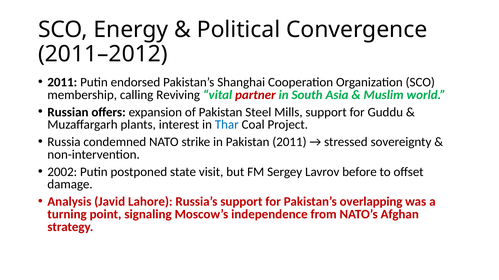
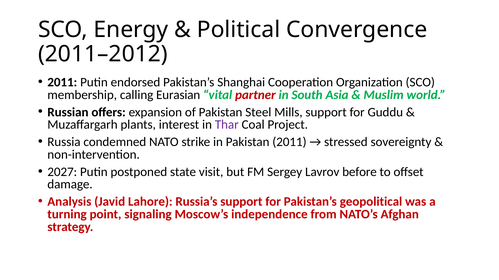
Reviving: Reviving -> Eurasian
Thar colour: blue -> purple
2002: 2002 -> 2027
overlapping: overlapping -> geopolitical
